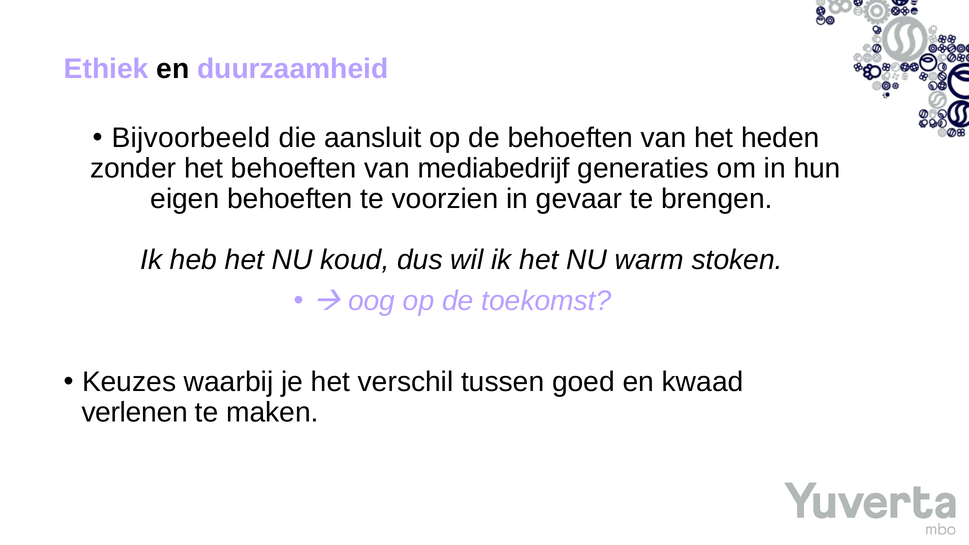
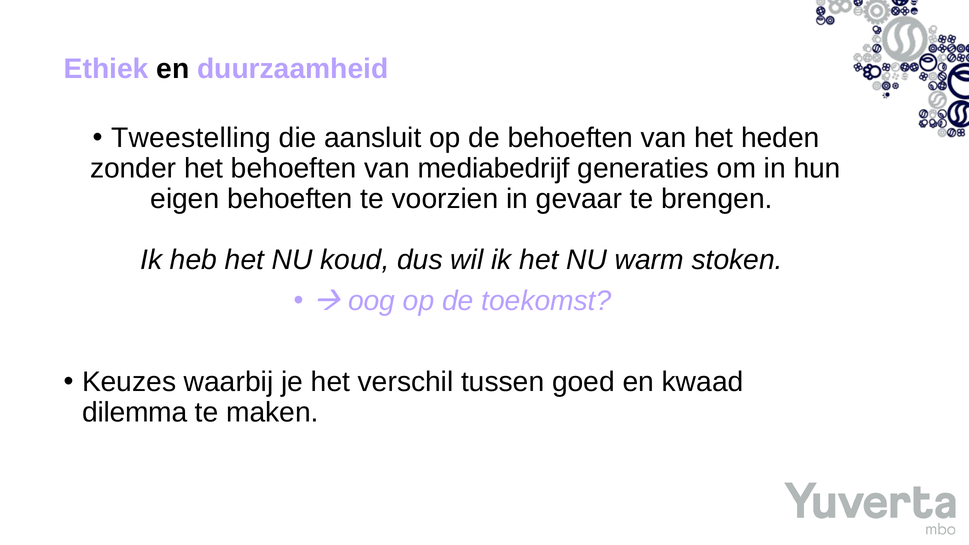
Bijvoorbeeld: Bijvoorbeeld -> Tweestelling
verlenen: verlenen -> dilemma
